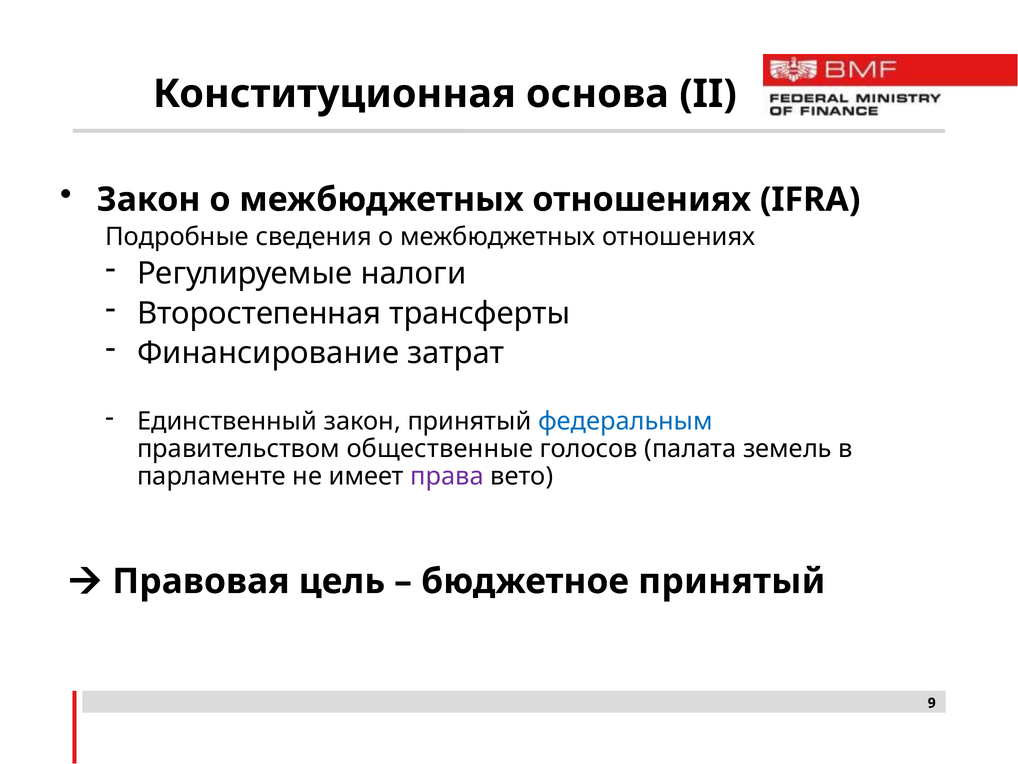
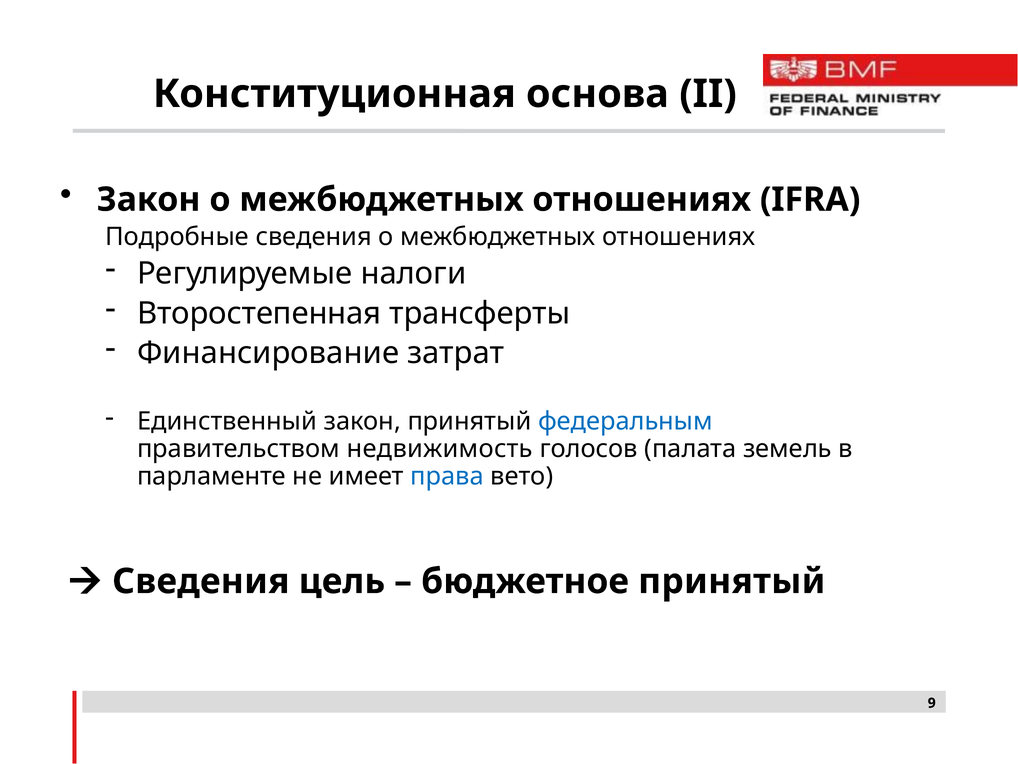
общественные: общественные -> недвижимость
права colour: purple -> blue
Правовая at (201, 581): Правовая -> Сведения
